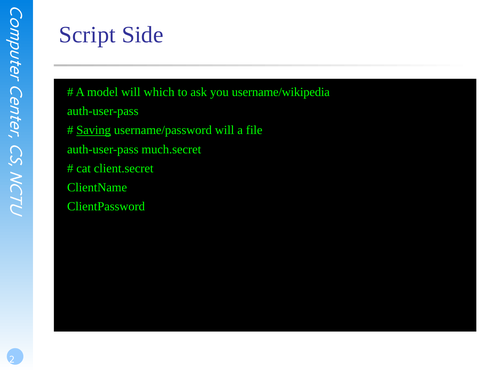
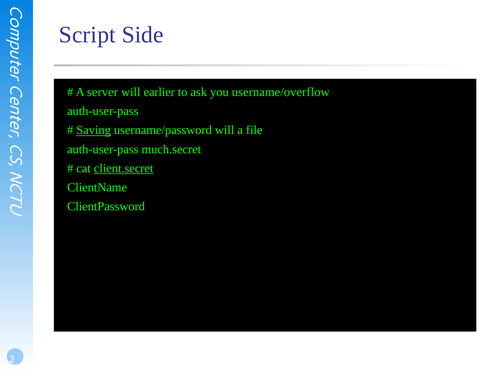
model: model -> server
which: which -> earlier
username/wikipedia: username/wikipedia -> username/overflow
client.secret underline: none -> present
